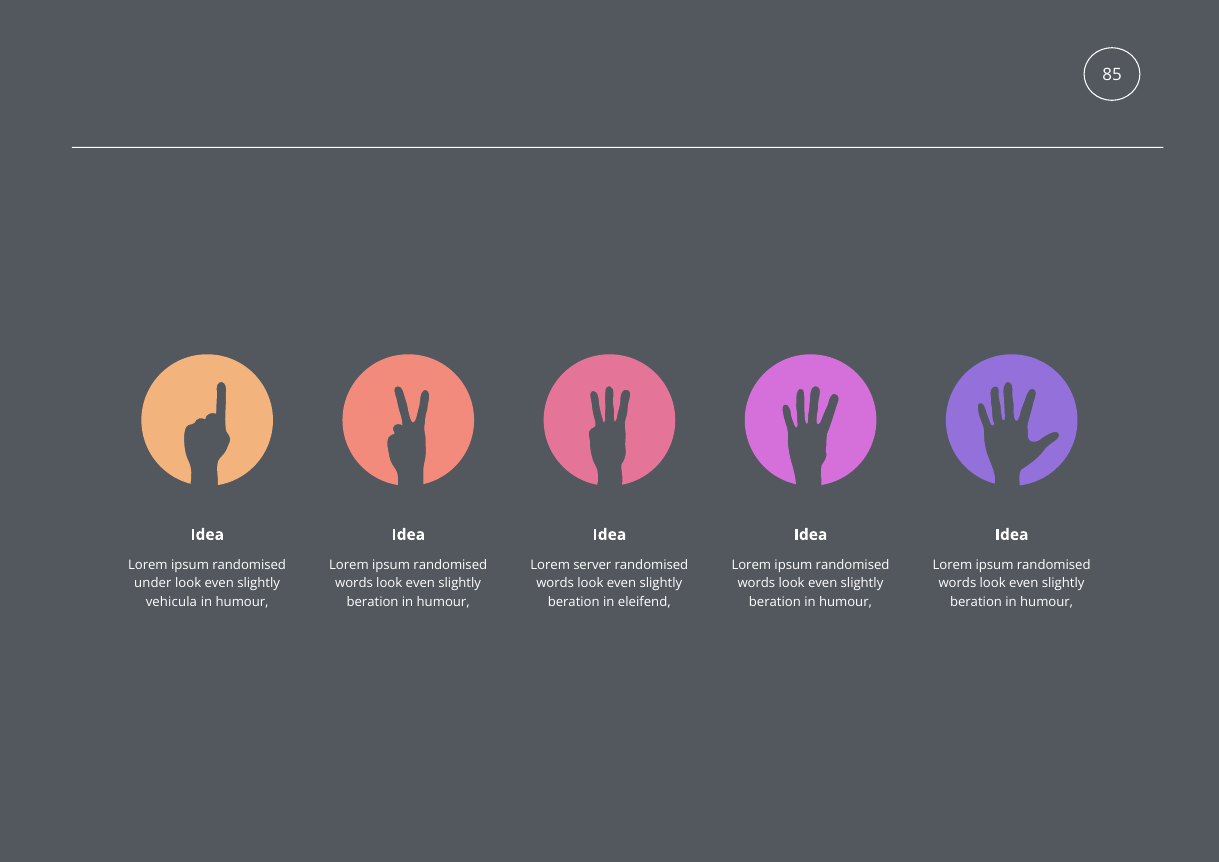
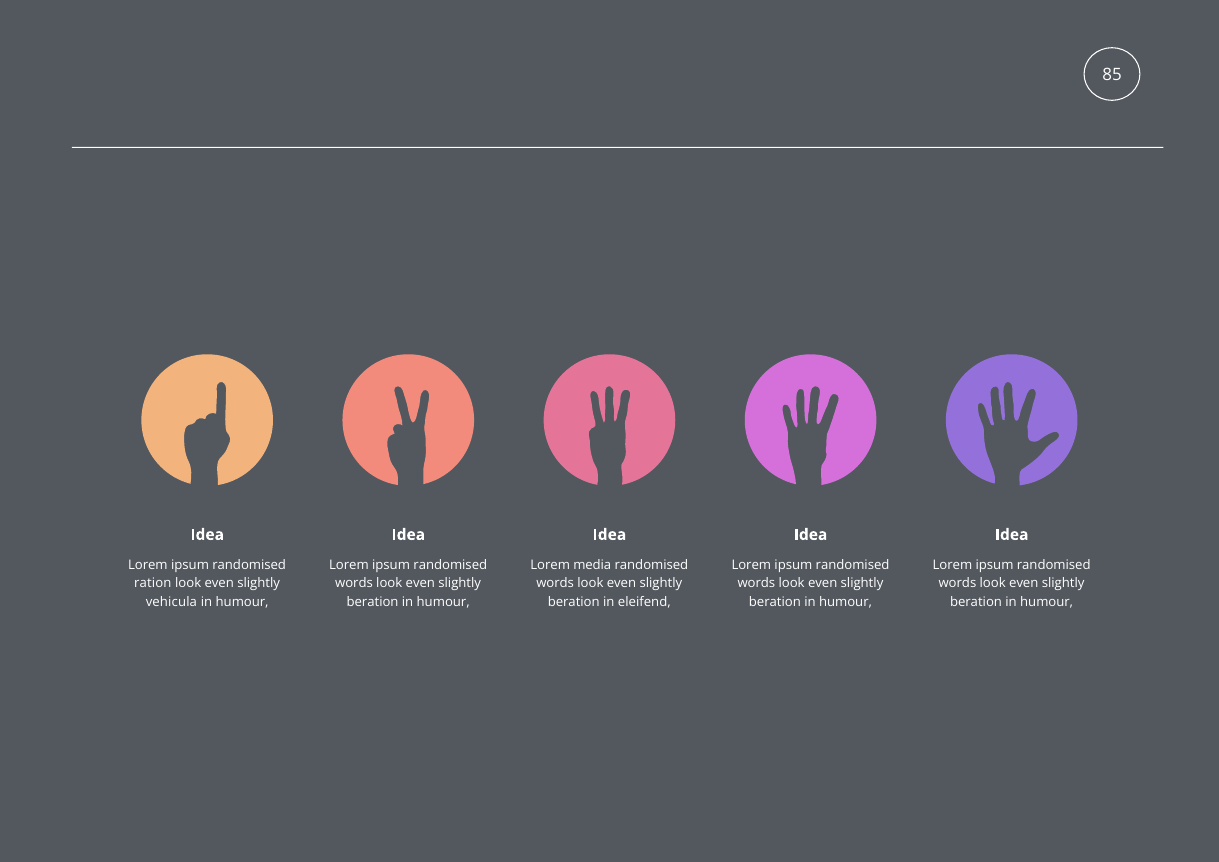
server: server -> media
under: under -> ration
